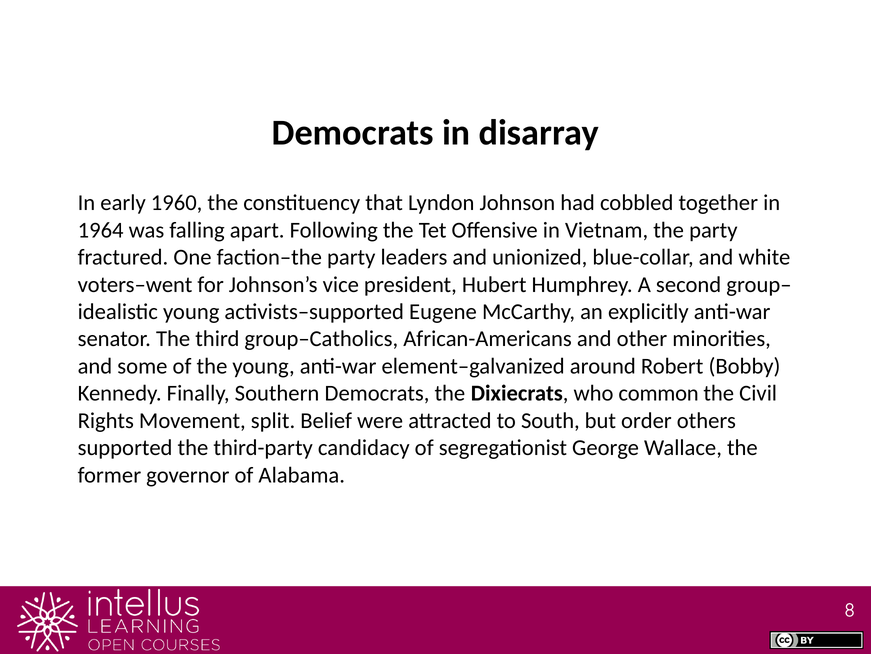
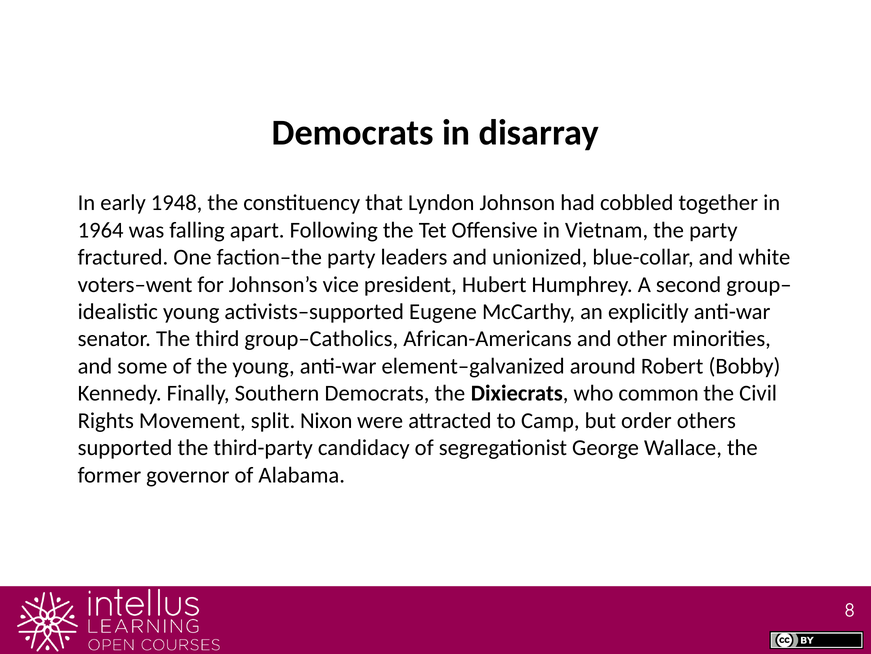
1960: 1960 -> 1948
Belief: Belief -> Nixon
South: South -> Camp
